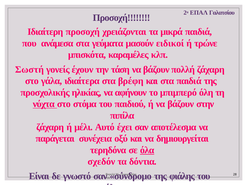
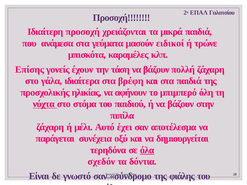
Σωστή: Σωστή -> Επίσης
